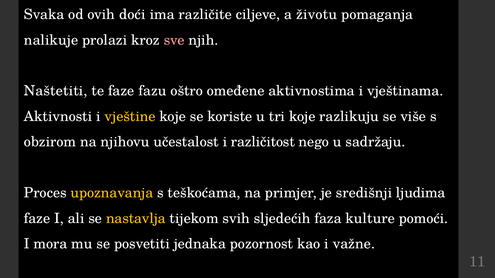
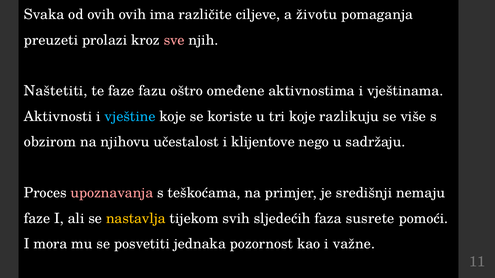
ovih doći: doći -> ovih
nalikuje: nalikuje -> preuzeti
vještine colour: yellow -> light blue
različitost: različitost -> klijentove
upoznavanja colour: yellow -> pink
ljudima: ljudima -> nemaju
kulture: kulture -> susrete
